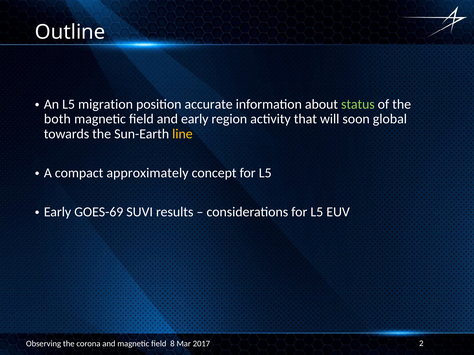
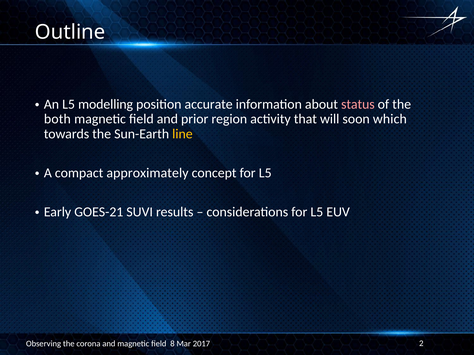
migration: migration -> modelling
status colour: light green -> pink
and early: early -> prior
global: global -> which
GOES-69: GOES-69 -> GOES-21
